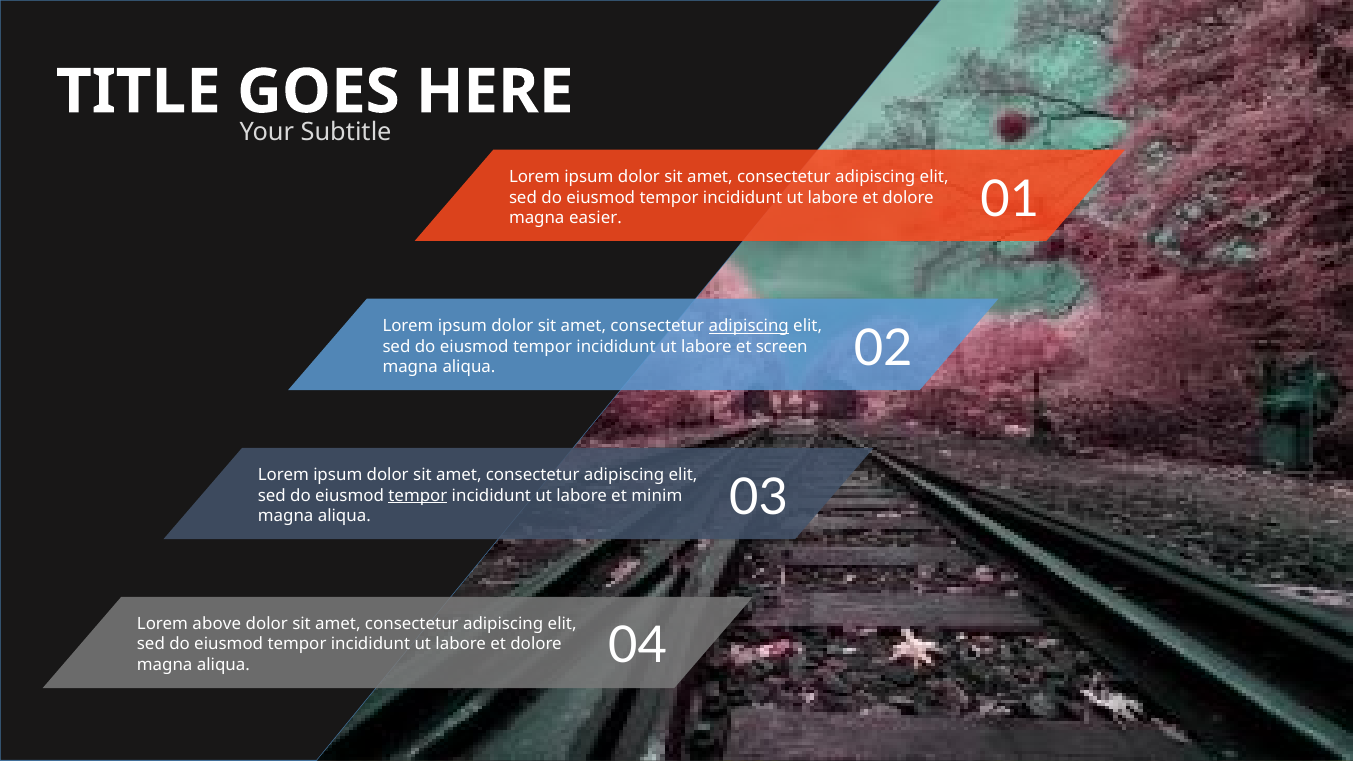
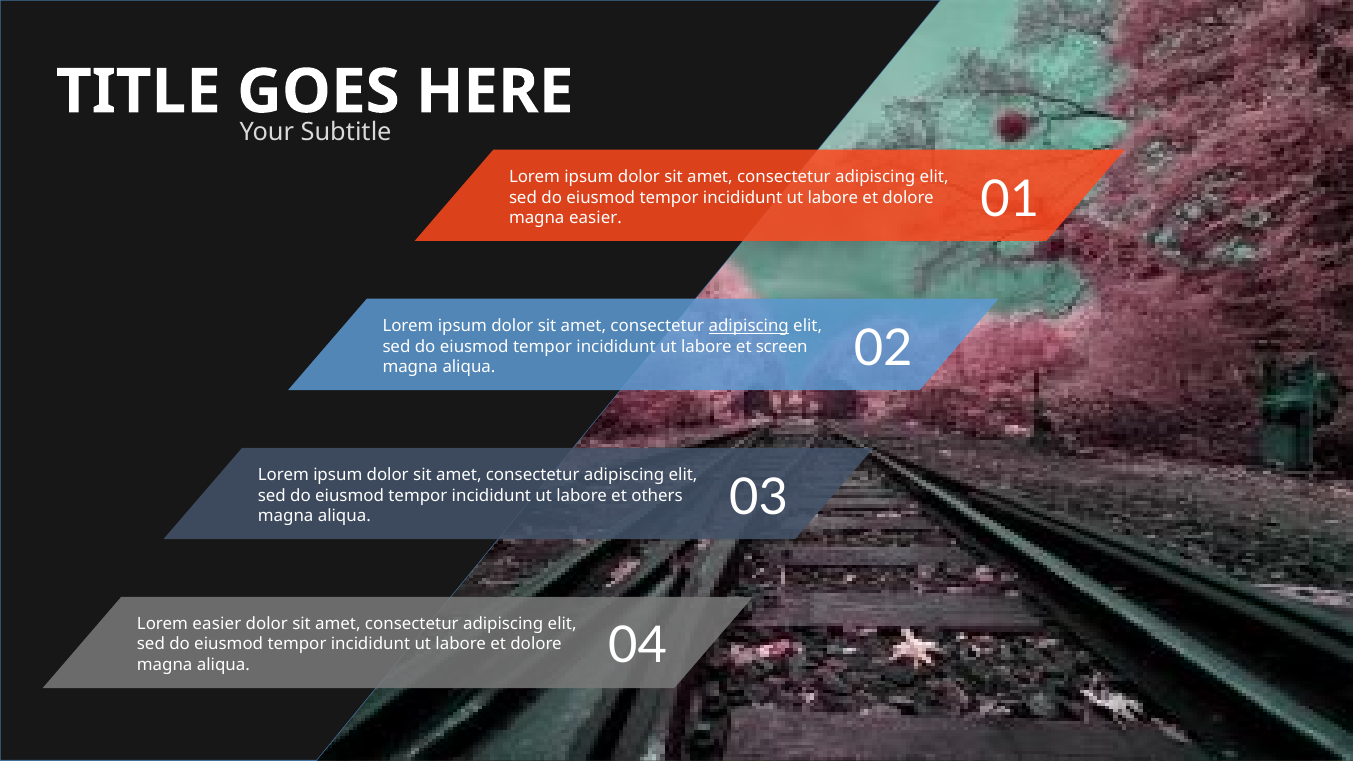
tempor at (418, 496) underline: present -> none
minim: minim -> others
Lorem above: above -> easier
